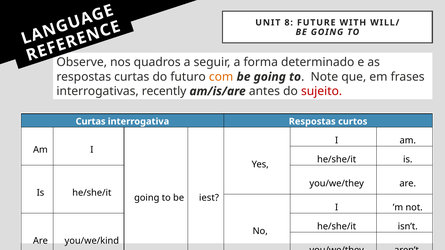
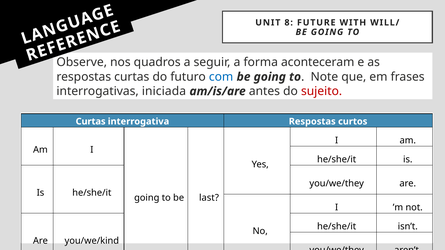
determinado: determinado -> aconteceram
com colour: orange -> blue
recently: recently -> iniciada
iest: iest -> last
